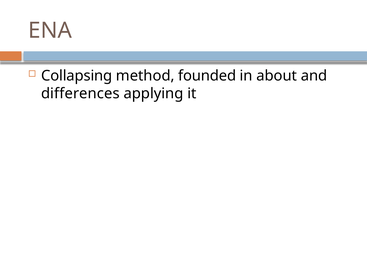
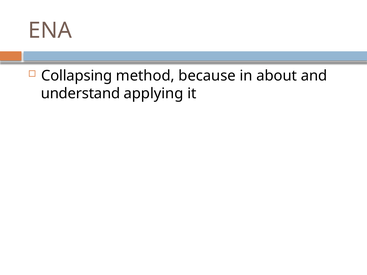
founded: founded -> because
differences: differences -> understand
